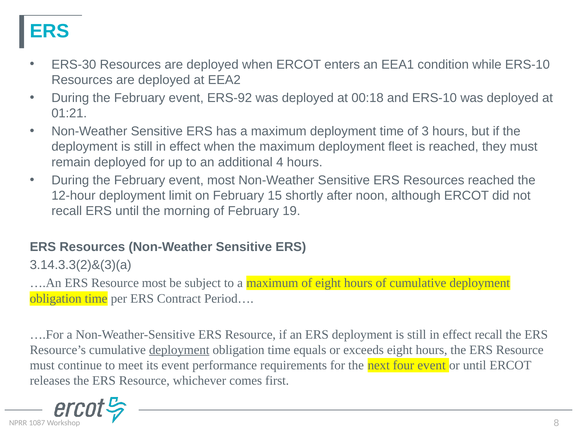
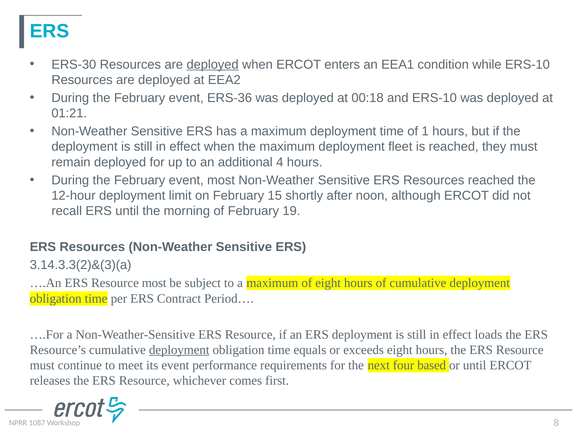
deployed at (213, 64) underline: none -> present
ERS-92: ERS-92 -> ERS-36
3: 3 -> 1
effect recall: recall -> loads
four event: event -> based
